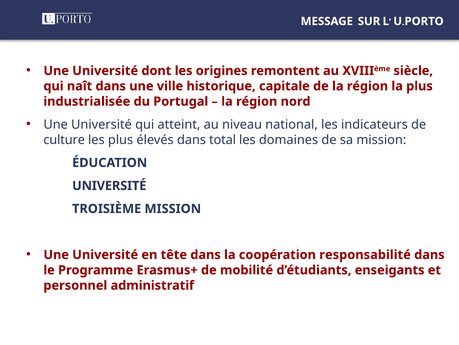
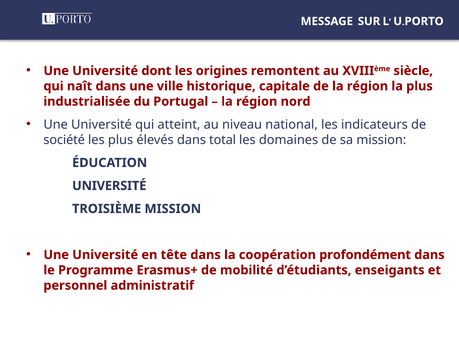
culture: culture -> société
responsabilité: responsabilité -> profondément
